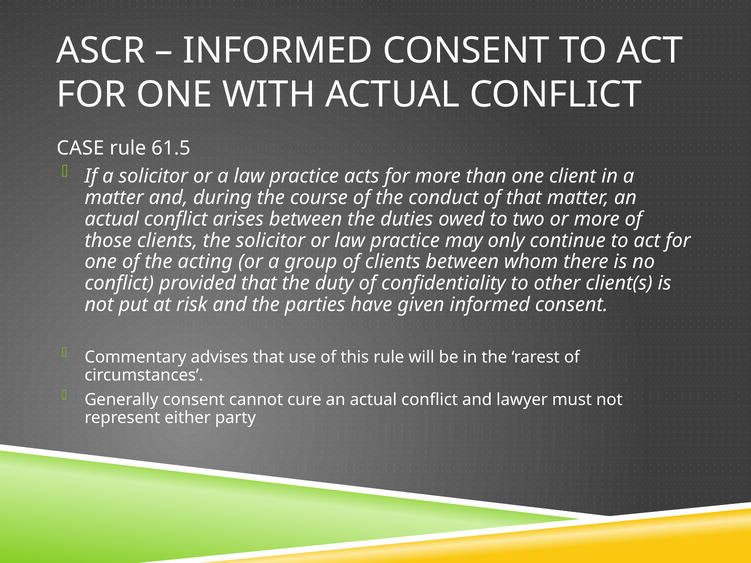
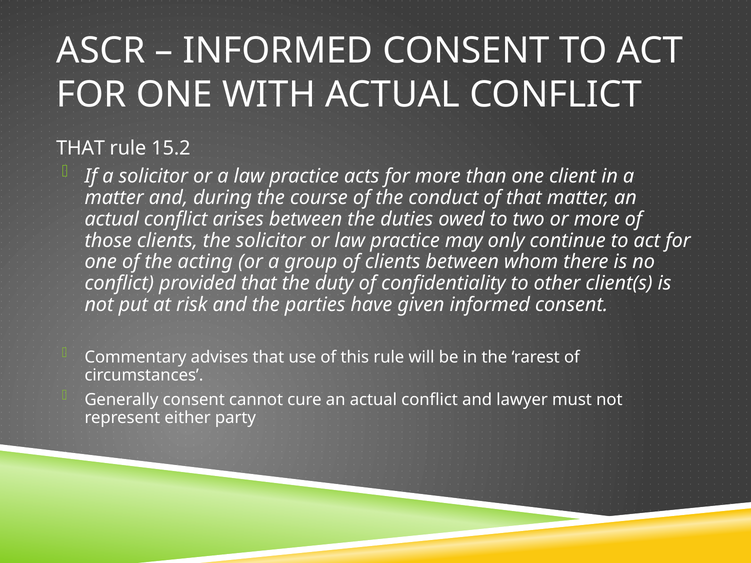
CASE at (80, 148): CASE -> THAT
61.5: 61.5 -> 15.2
